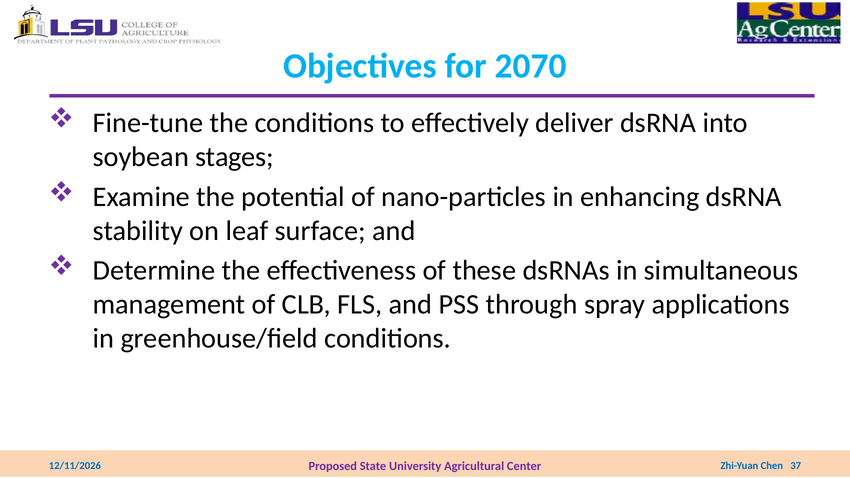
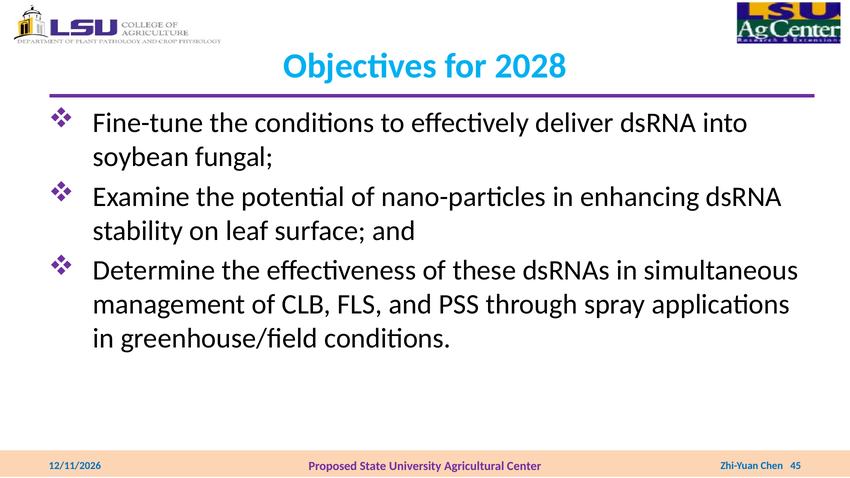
2070: 2070 -> 2028
stages: stages -> fungal
37: 37 -> 45
